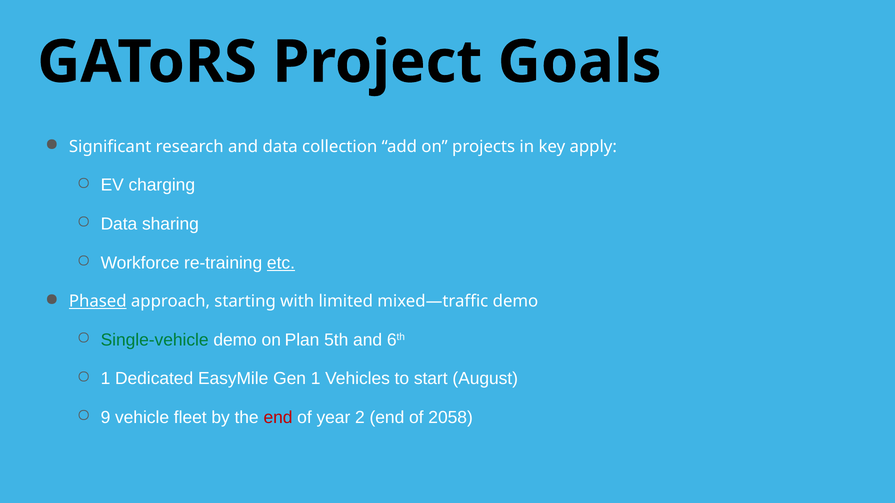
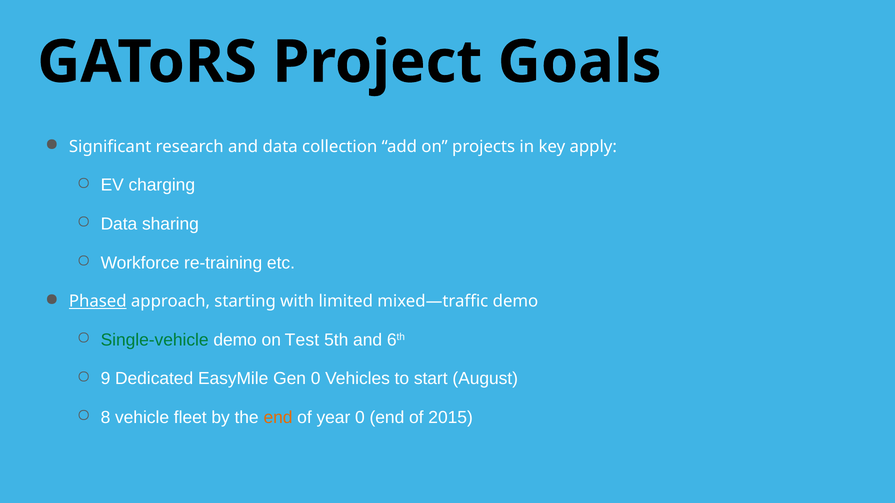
etc underline: present -> none
Plan: Plan -> Test
1 at (105, 379): 1 -> 9
Gen 1: 1 -> 0
9: 9 -> 8
end at (278, 418) colour: red -> orange
year 2: 2 -> 0
2058: 2058 -> 2015
